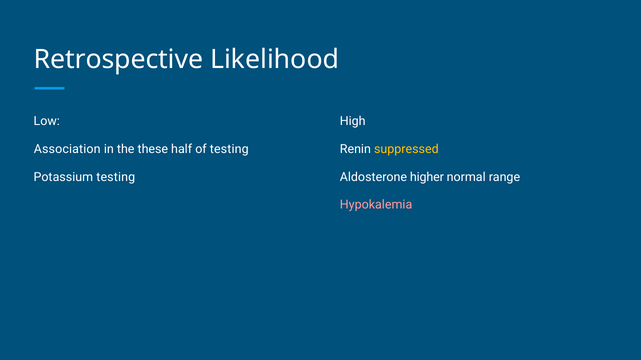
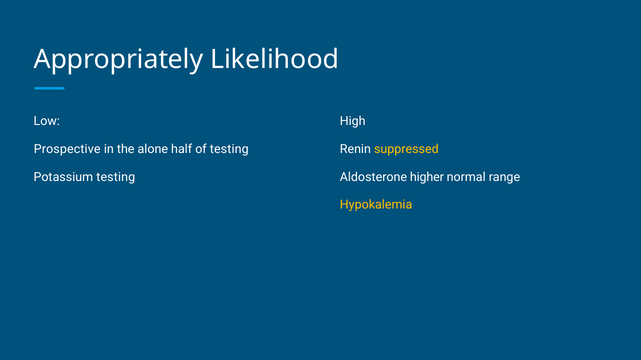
Retrospective: Retrospective -> Appropriately
Association: Association -> Prospective
these: these -> alone
Hypokalemia colour: pink -> yellow
